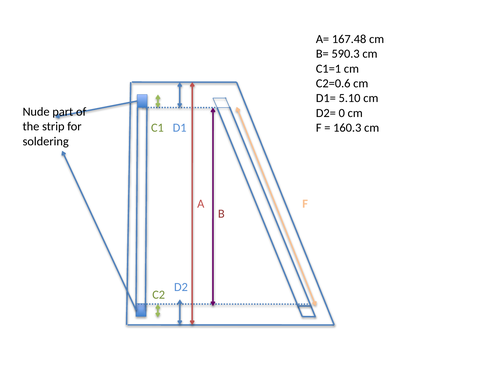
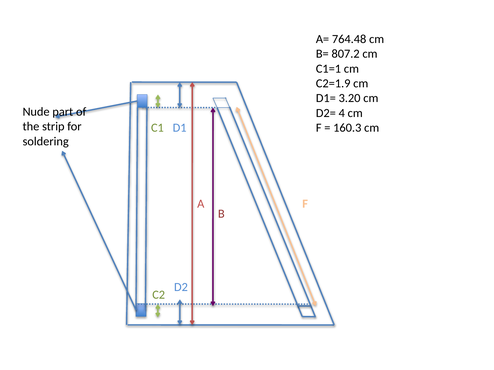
167.48: 167.48 -> 764.48
590.3: 590.3 -> 807.2
C2=0.6: C2=0.6 -> C2=1.9
5.10: 5.10 -> 3.20
0: 0 -> 4
